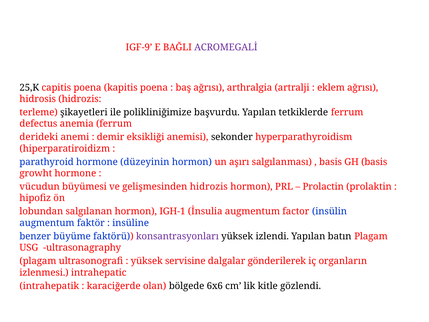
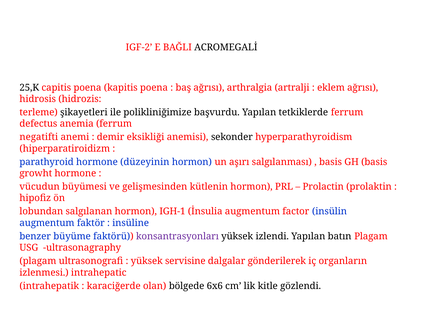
IGF-9: IGF-9 -> IGF-2
ACROMEGALİ colour: purple -> black
derideki: derideki -> negatifti
gelişmesinden hidrozis: hidrozis -> kütlenin
